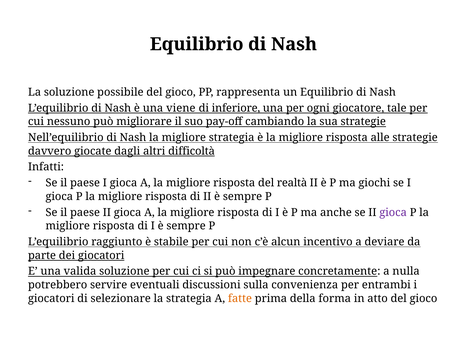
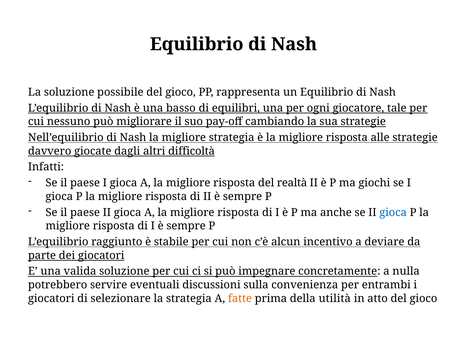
viene: viene -> basso
inferiore: inferiore -> equilibri
gioca at (393, 213) colour: purple -> blue
forma: forma -> utilità
